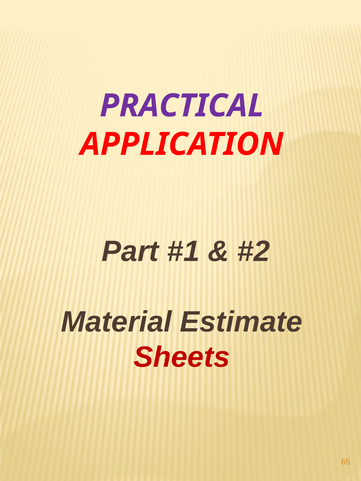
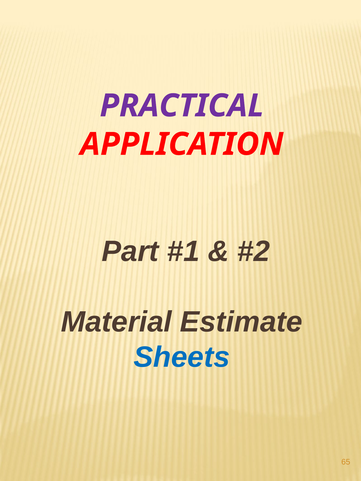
Sheets colour: red -> blue
